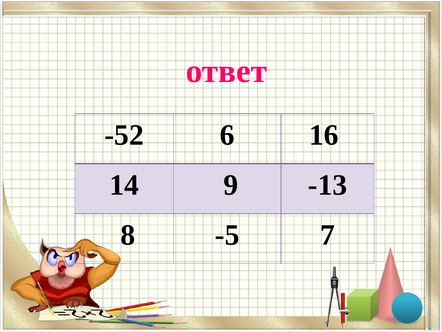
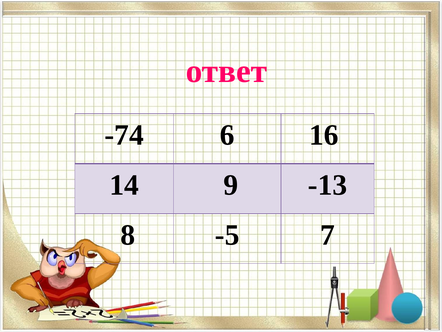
-52: -52 -> -74
